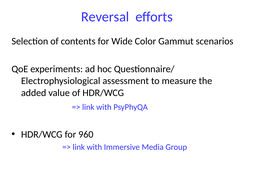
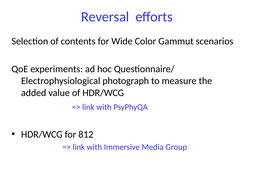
assessment: assessment -> photograph
960: 960 -> 812
